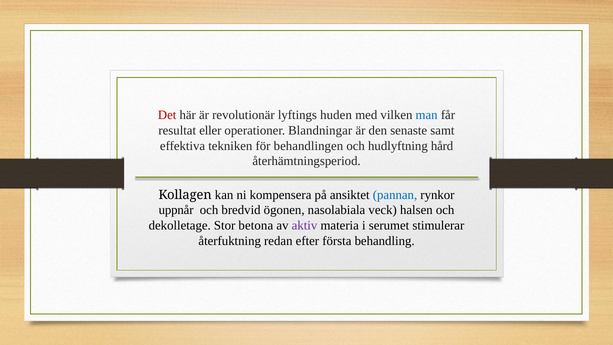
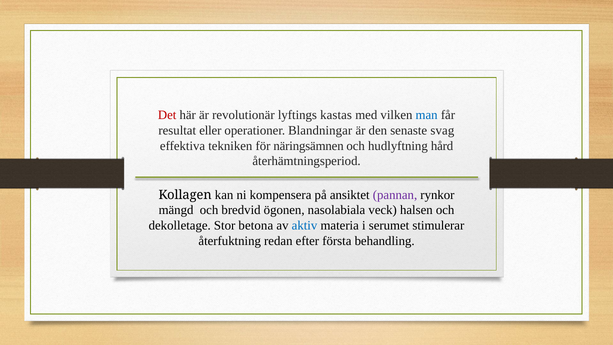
huden: huden -> kastas
samt: samt -> svag
behandlingen: behandlingen -> näringsämnen
pannan colour: blue -> purple
uppnår: uppnår -> mängd
aktiv colour: purple -> blue
